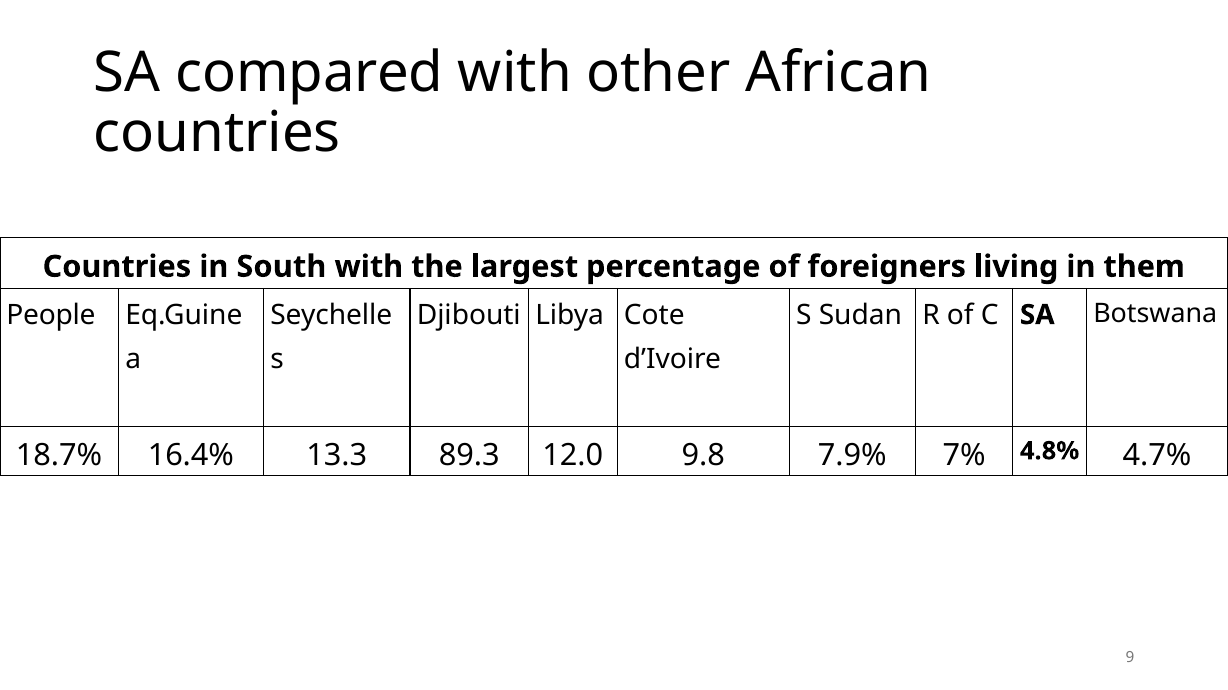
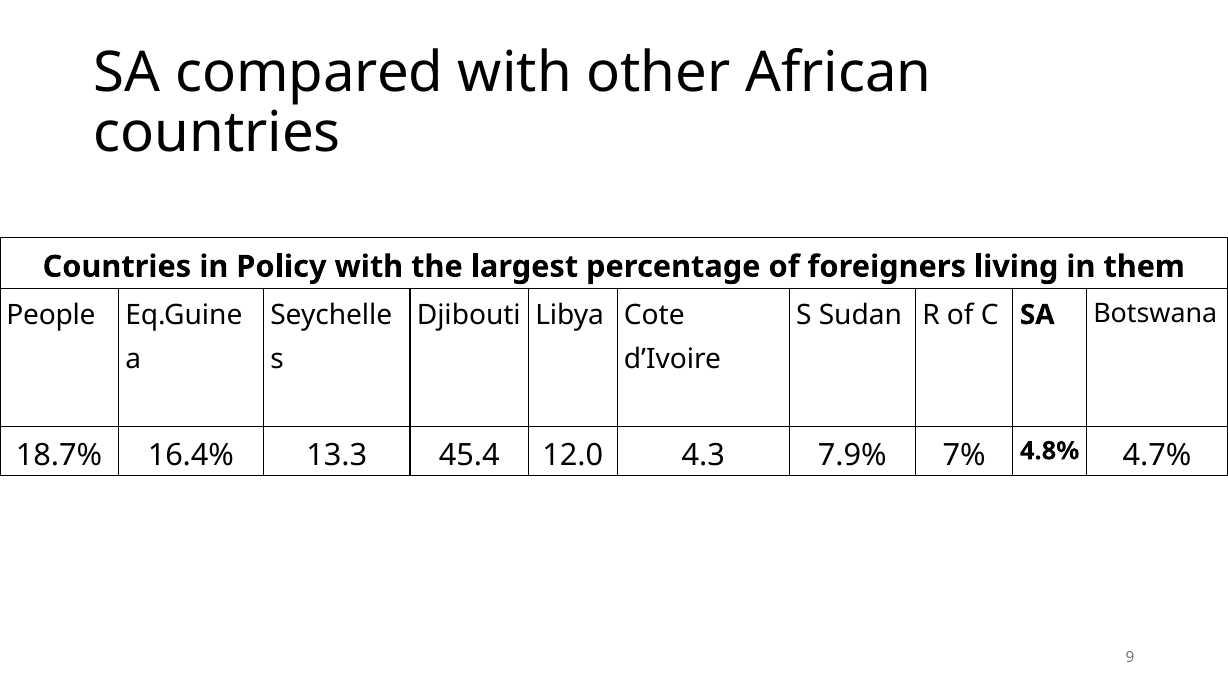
South: South -> Policy
89.3: 89.3 -> 45.4
9.8: 9.8 -> 4.3
